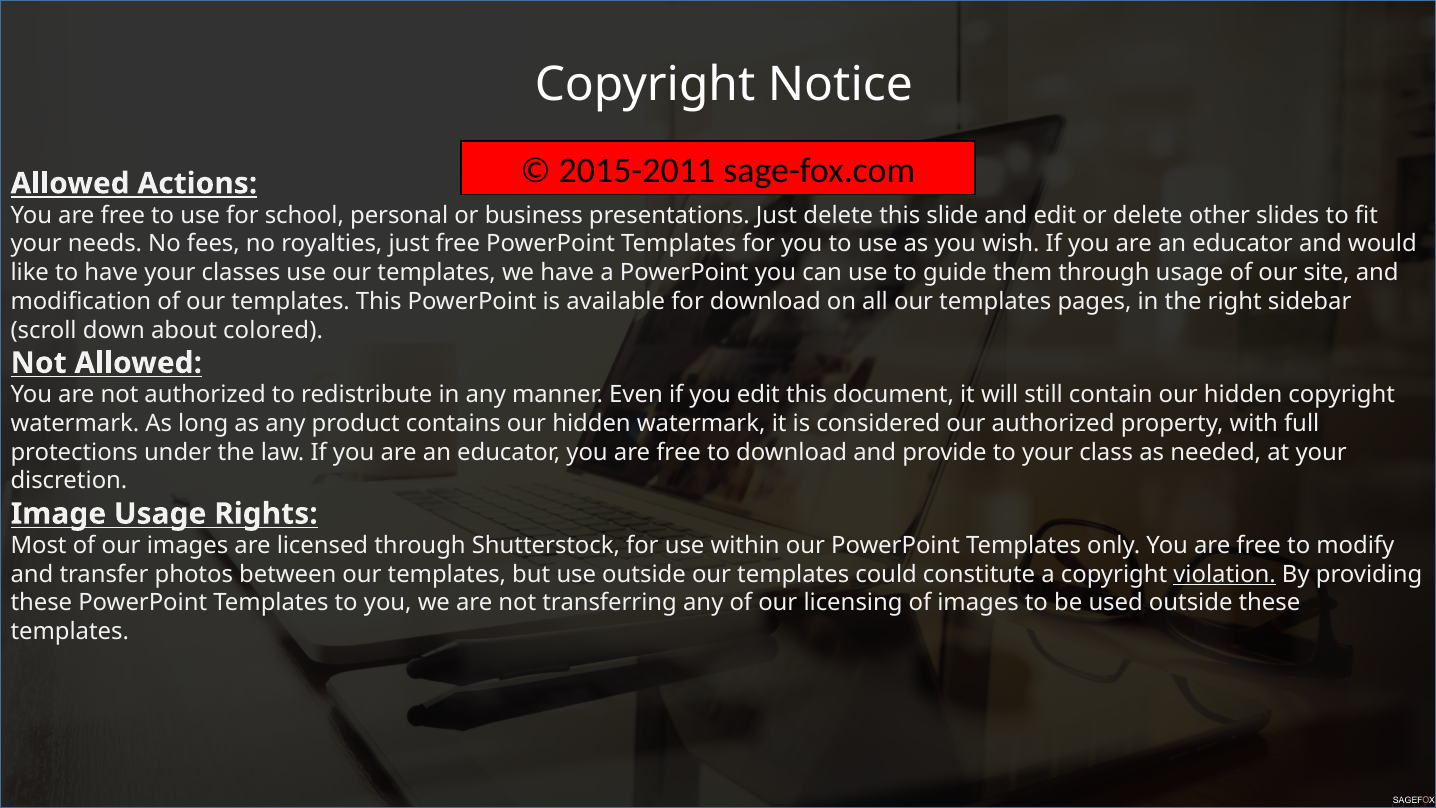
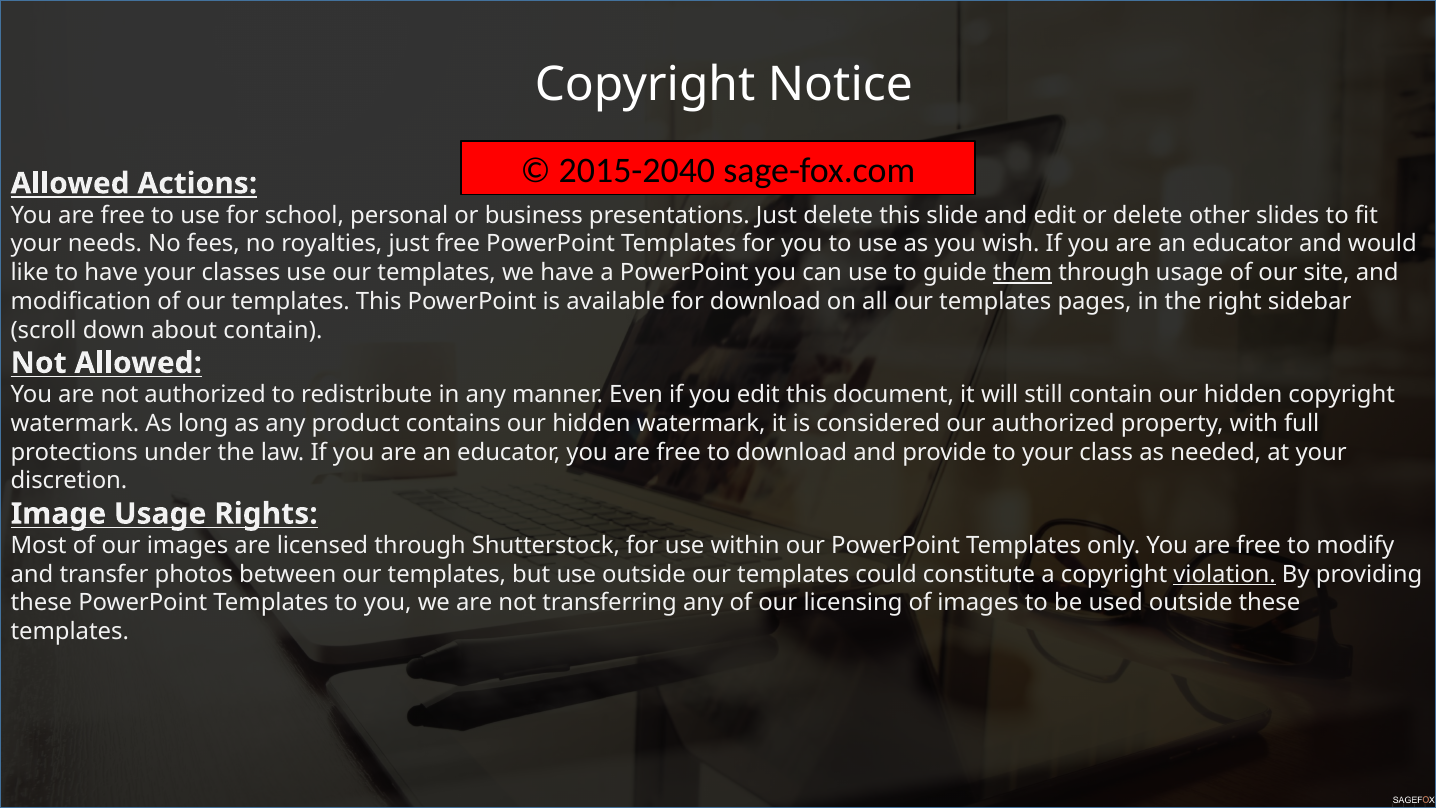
2015-2011: 2015-2011 -> 2015-2040
them underline: none -> present
about colored: colored -> contain
